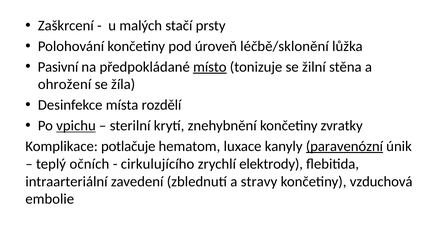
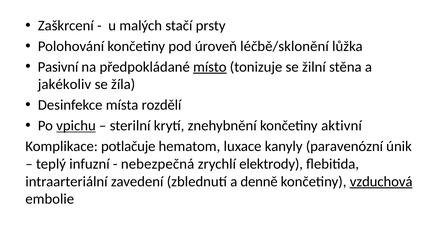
ohrožení: ohrožení -> jakékoliv
zvratky: zvratky -> aktivní
paravenózní underline: present -> none
očních: očních -> infuzní
cirkulujícího: cirkulujícího -> nebezpečná
stravy: stravy -> denně
vzduchová underline: none -> present
